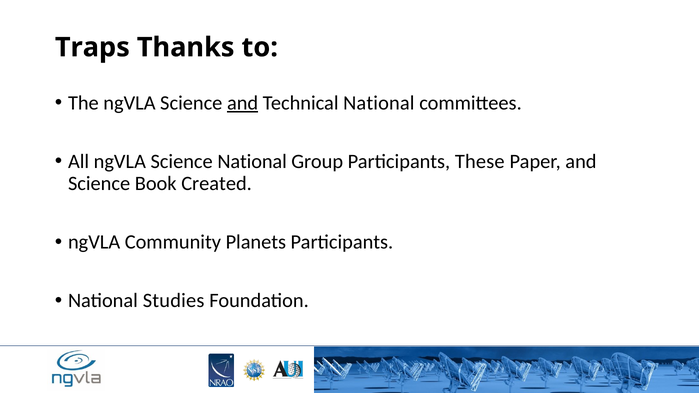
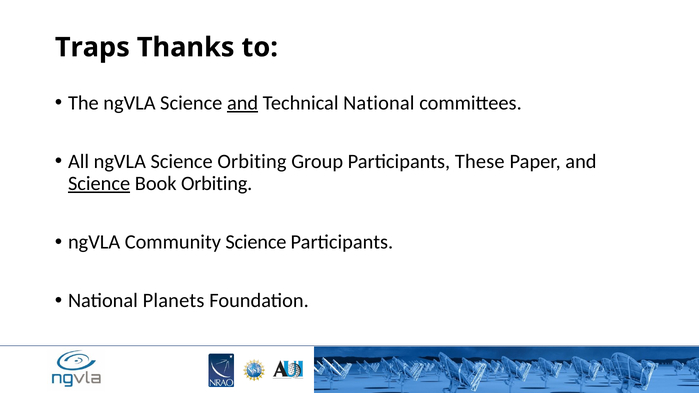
Science National: National -> Orbiting
Science at (99, 184) underline: none -> present
Book Created: Created -> Orbiting
Community Planets: Planets -> Science
Studies: Studies -> Planets
